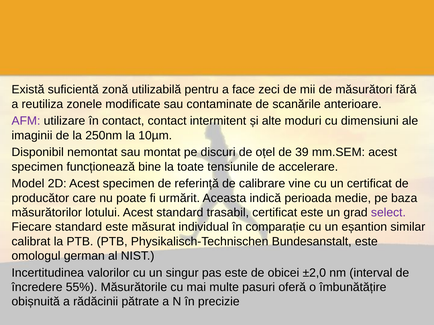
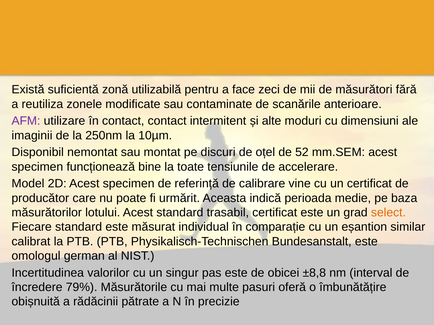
39: 39 -> 52
select colour: purple -> orange
±2,0: ±2,0 -> ±8,8
55%: 55% -> 79%
